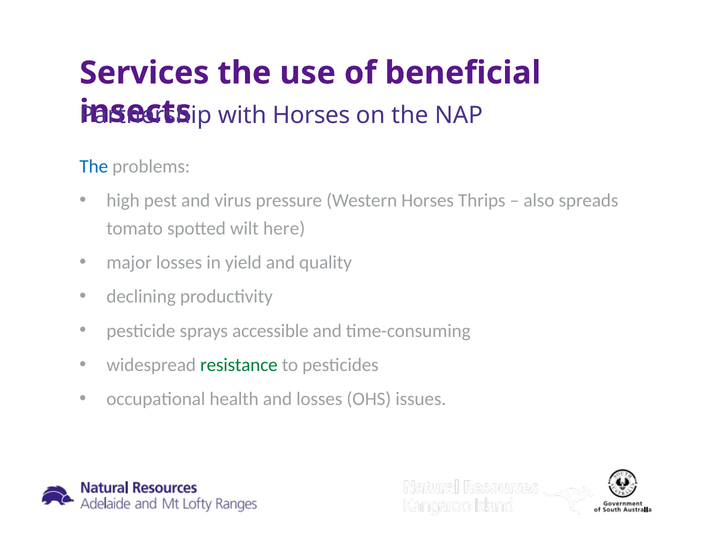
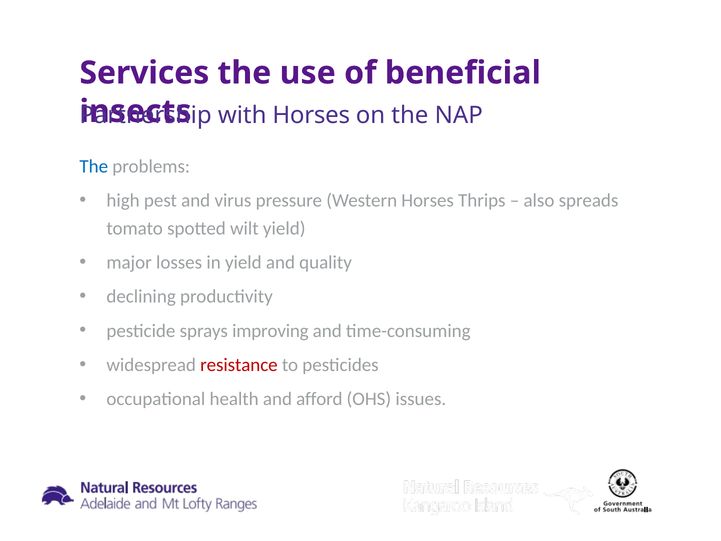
wilt here: here -> yield
accessible: accessible -> improving
resistance colour: green -> red
and losses: losses -> afford
